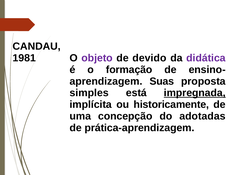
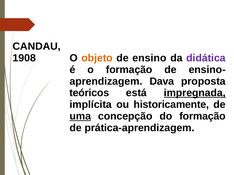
1981: 1981 -> 1908
objeto colour: purple -> orange
devido: devido -> ensino
Suas: Suas -> Dava
simples: simples -> teóricos
uma underline: none -> present
do adotadas: adotadas -> formação
